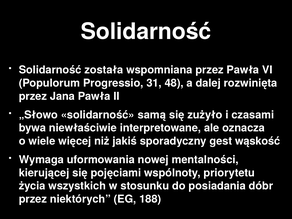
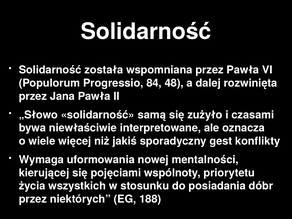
31: 31 -> 84
wąskość: wąskość -> konflikty
